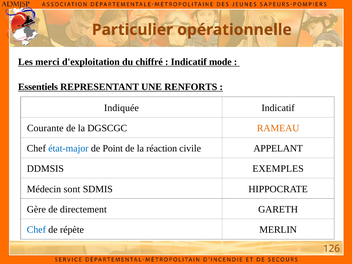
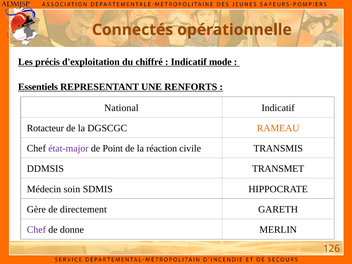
Particulier: Particulier -> Connectés
merci: merci -> précis
Indiquée: Indiquée -> National
Courante: Courante -> Rotacteur
état-major colour: blue -> purple
APPELANT: APPELANT -> TRANSMIS
EXEMPLES: EXEMPLES -> TRANSMET
sont: sont -> soin
Chef at (36, 230) colour: blue -> purple
répète: répète -> donne
